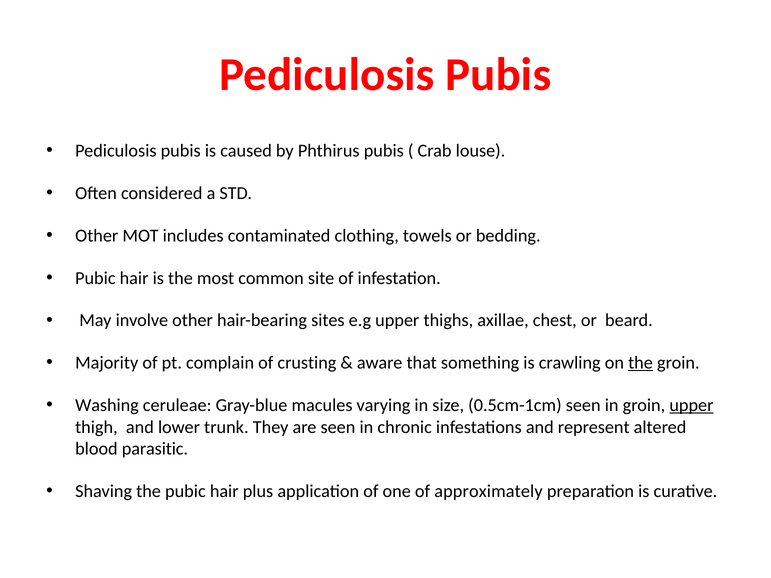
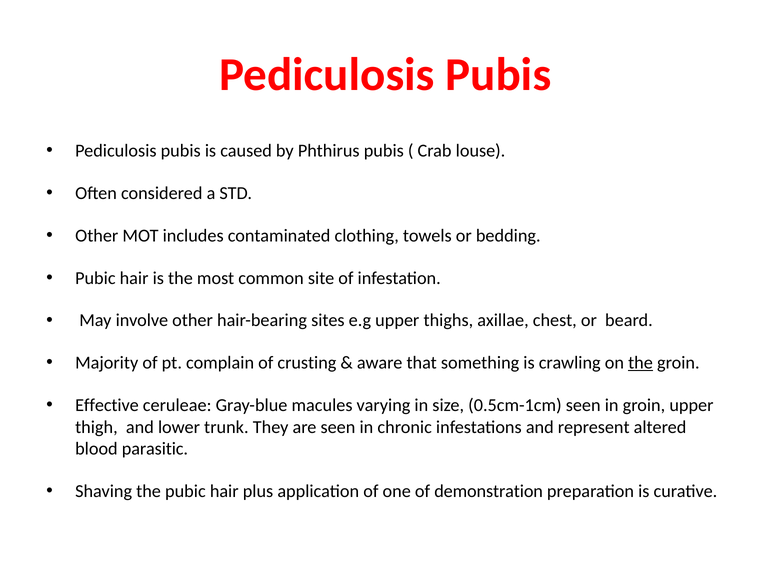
Washing: Washing -> Effective
upper at (691, 405) underline: present -> none
approximately: approximately -> demonstration
